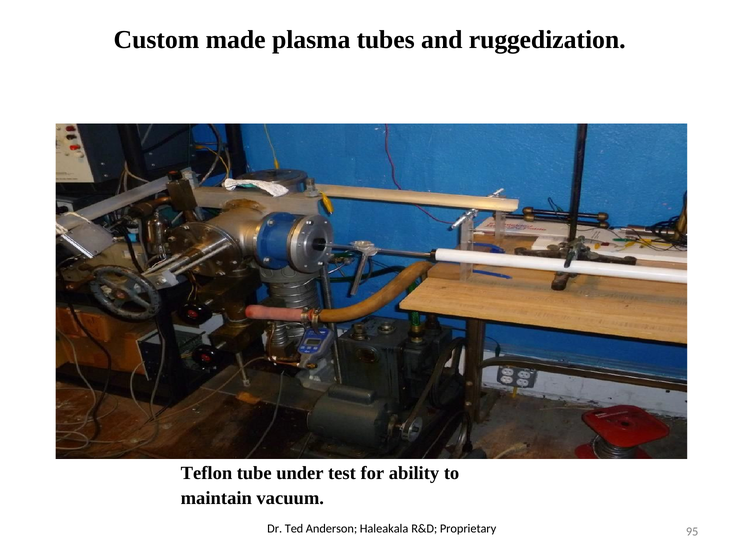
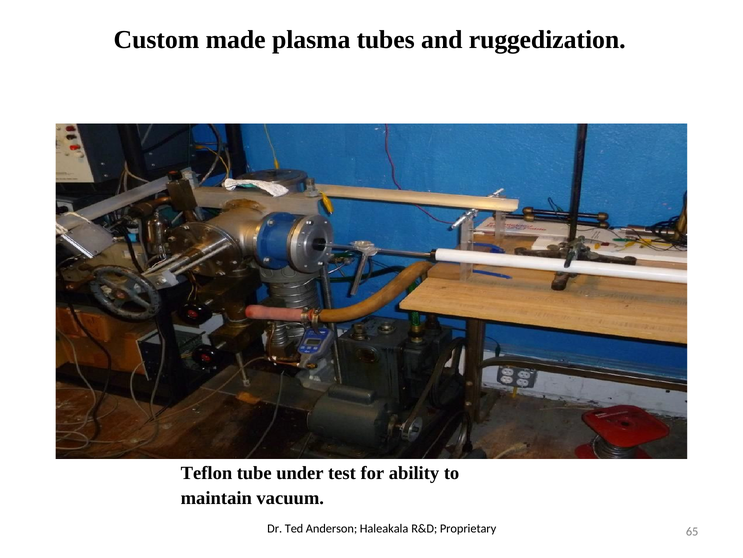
95: 95 -> 65
